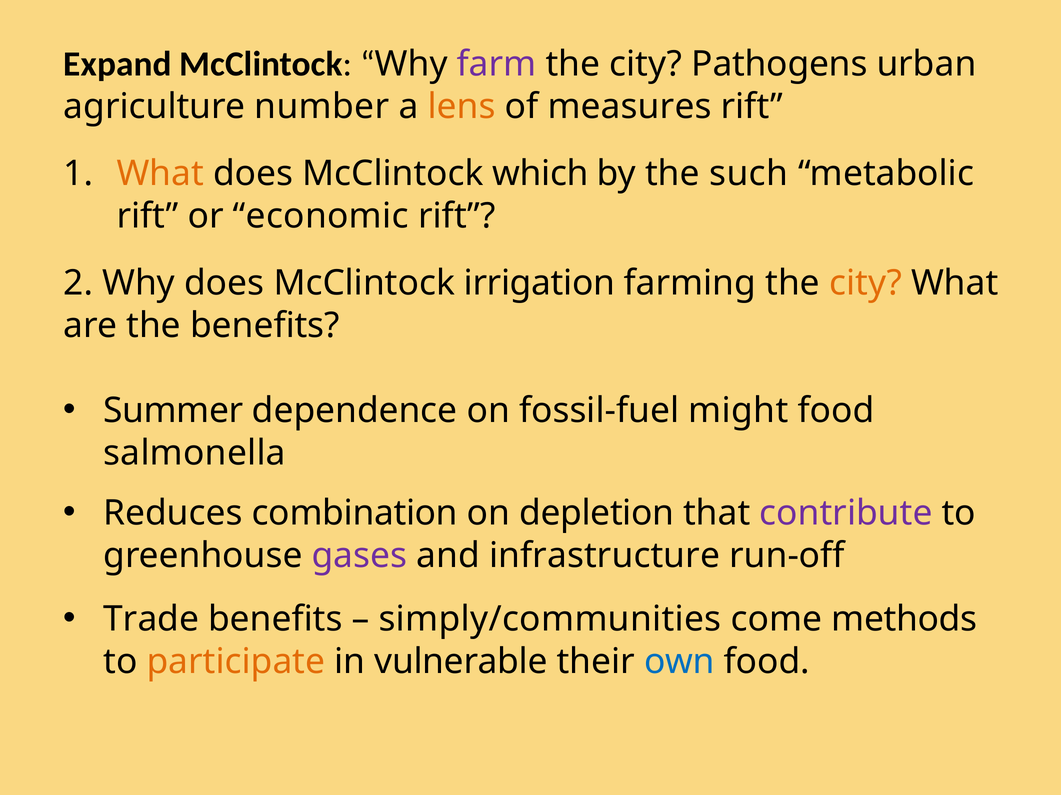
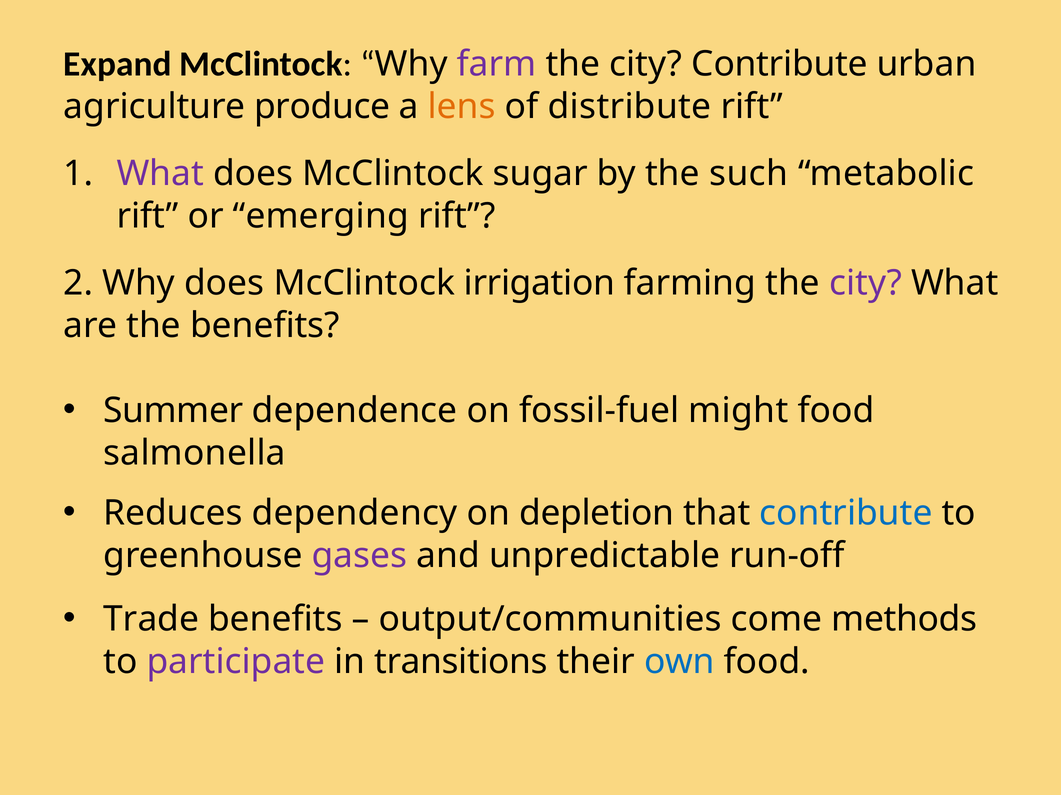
city Pathogens: Pathogens -> Contribute
number: number -> produce
measures: measures -> distribute
What at (160, 174) colour: orange -> purple
which: which -> sugar
economic: economic -> emerging
city at (865, 284) colour: orange -> purple
combination: combination -> dependency
contribute at (846, 513) colour: purple -> blue
infrastructure: infrastructure -> unpredictable
simply/communities: simply/communities -> output/communities
participate colour: orange -> purple
vulnerable: vulnerable -> transitions
